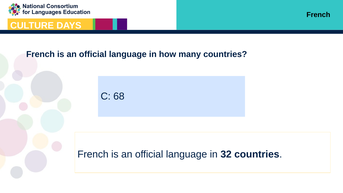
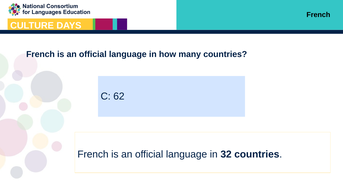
68: 68 -> 62
